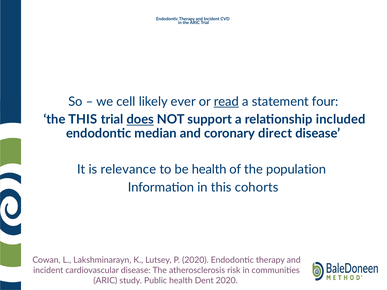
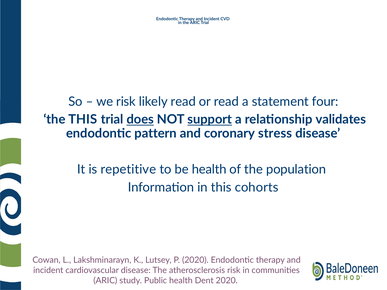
we cell: cell -> risk
likely ever: ever -> read
read at (226, 102) underline: present -> none
support underline: none -> present
included: included -> validates
median: median -> pattern
direct: direct -> stress
relevance: relevance -> repetitive
